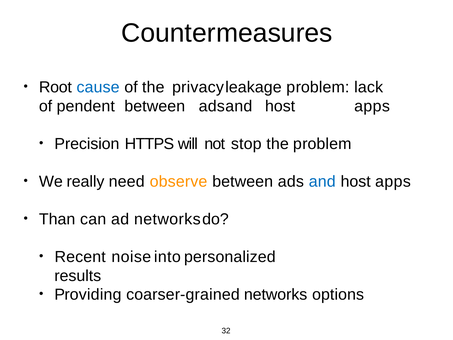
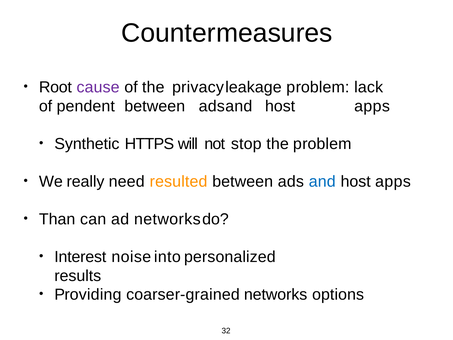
cause colour: blue -> purple
Precision: Precision -> Synthetic
observe: observe -> resulted
Recent: Recent -> Interest
